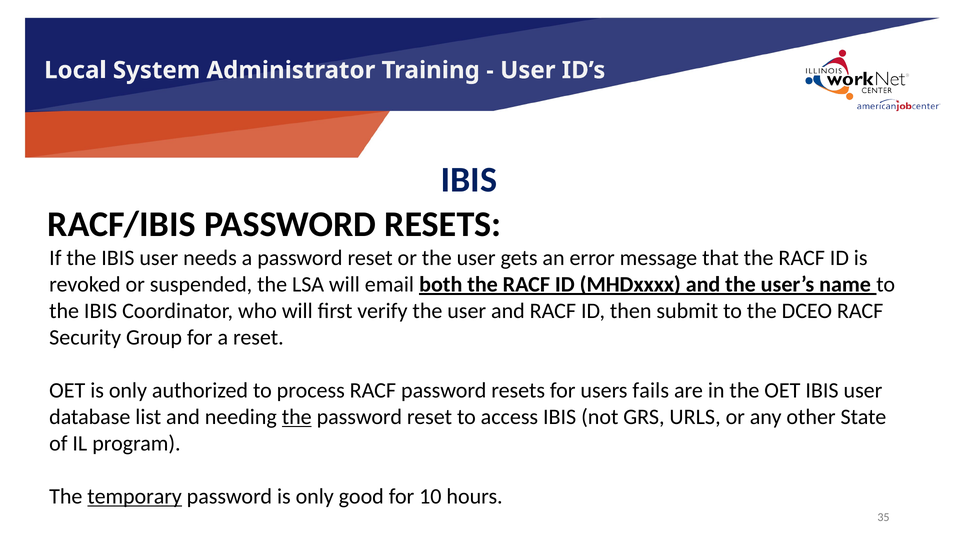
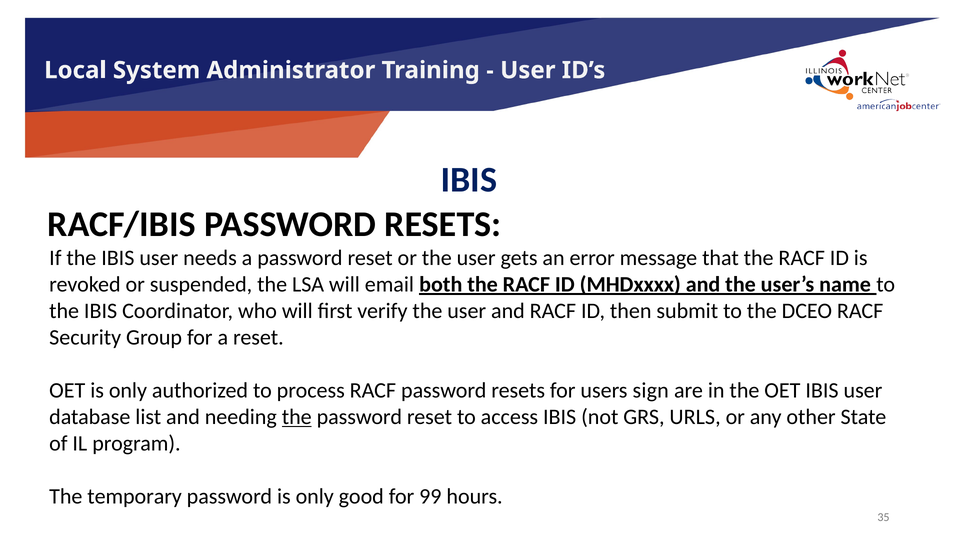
fails: fails -> sign
temporary underline: present -> none
10: 10 -> 99
